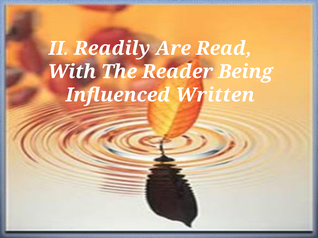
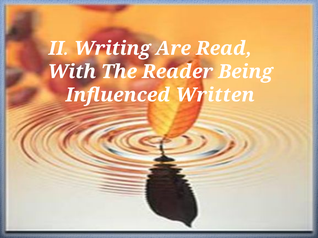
Readily: Readily -> Writing
